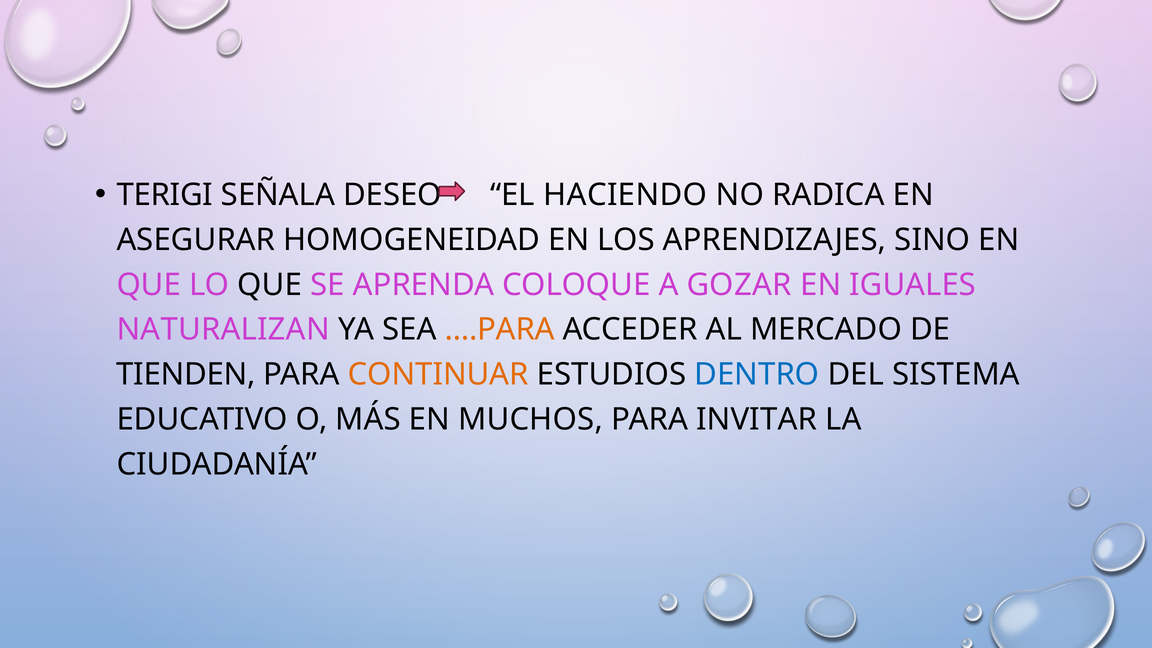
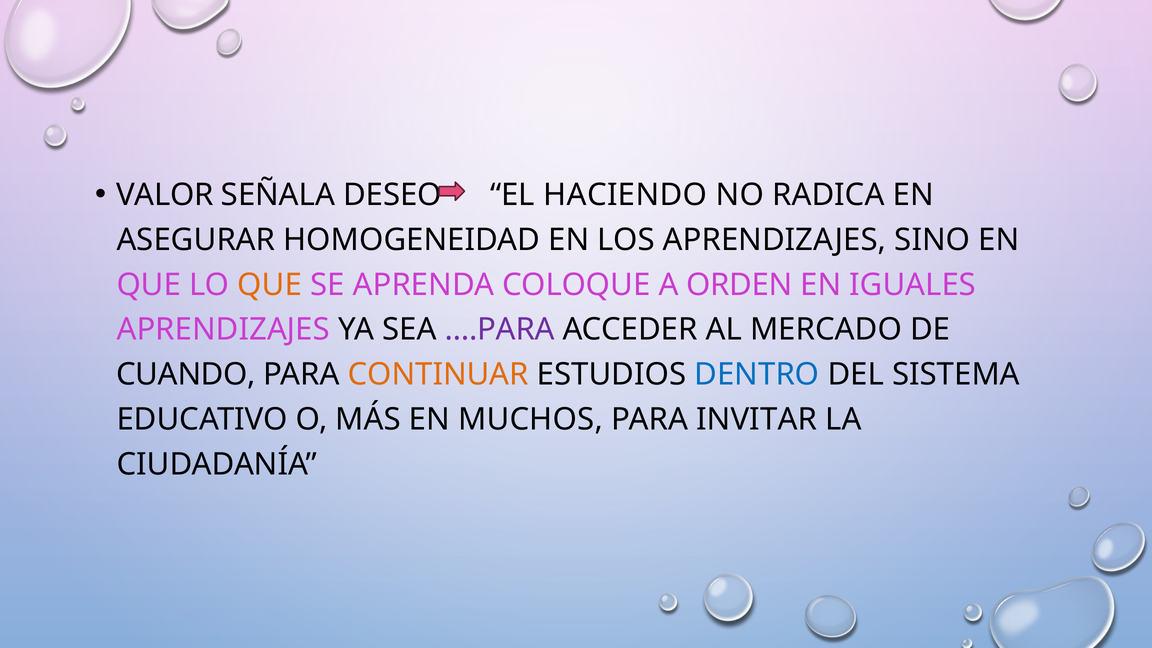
TERIGI: TERIGI -> VALOR
QUE at (270, 285) colour: black -> orange
GOZAR: GOZAR -> ORDEN
NATURALIZAN at (223, 330): NATURALIZAN -> APRENDIZAJES
….PARA colour: orange -> purple
TIENDEN: TIENDEN -> CUANDO
